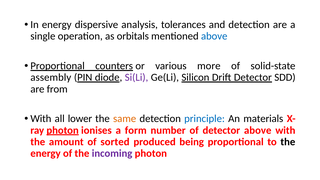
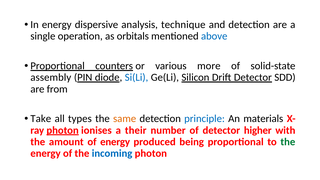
tolerances: tolerances -> technique
Si(Li colour: purple -> blue
With at (41, 119): With -> Take
lower: lower -> types
form: form -> their
detector above: above -> higher
of sorted: sorted -> energy
the at (288, 142) colour: black -> green
incoming colour: purple -> blue
